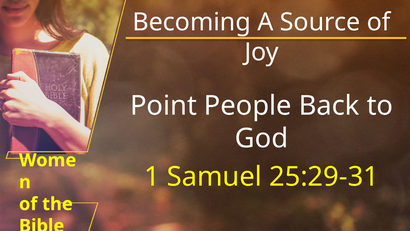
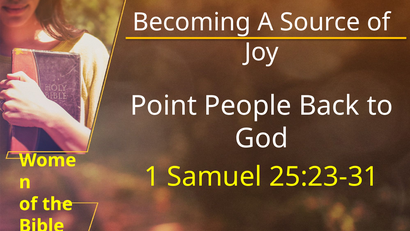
25:29-31: 25:29-31 -> 25:23-31
